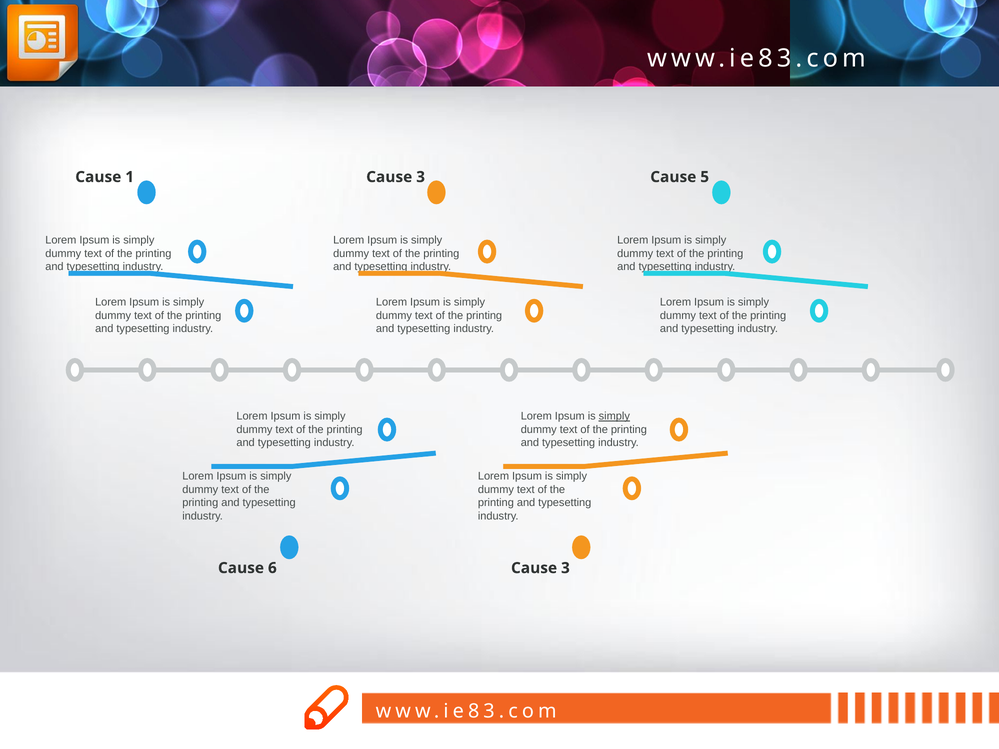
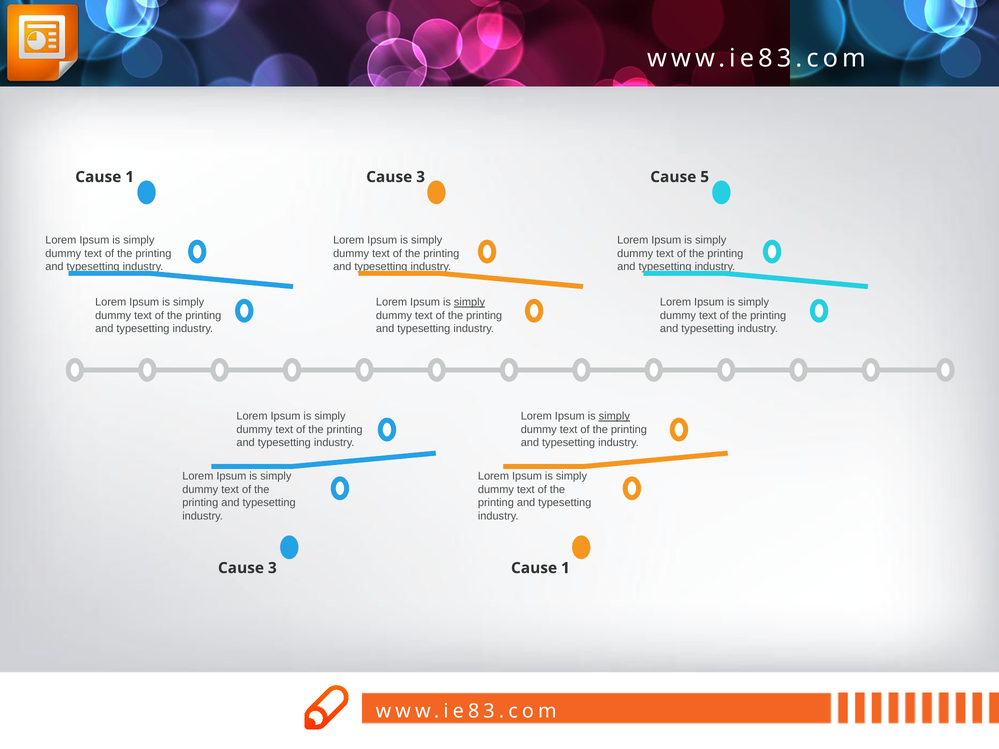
simply at (470, 302) underline: none -> present
6 at (272, 568): 6 -> 3
3 at (565, 568): 3 -> 1
